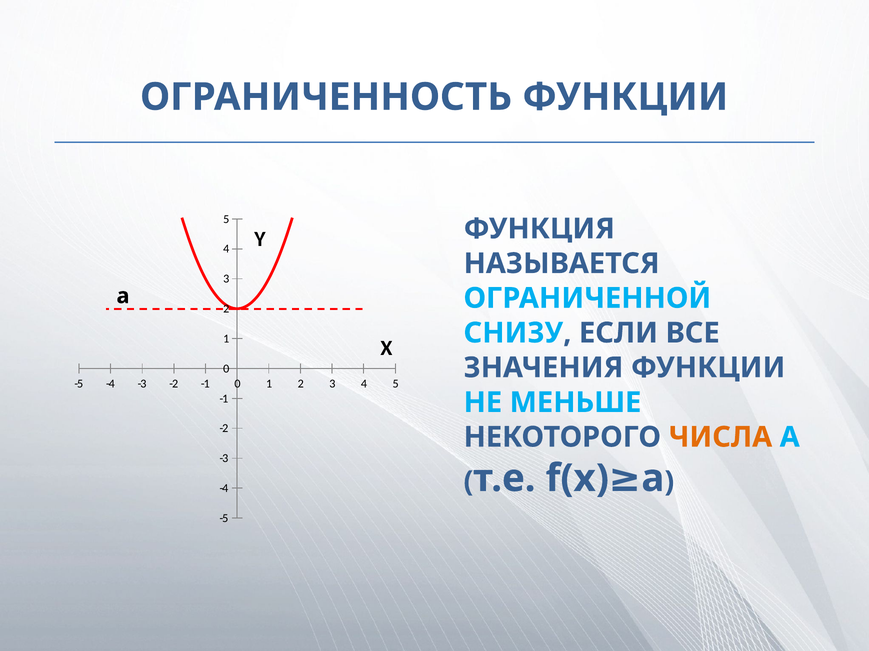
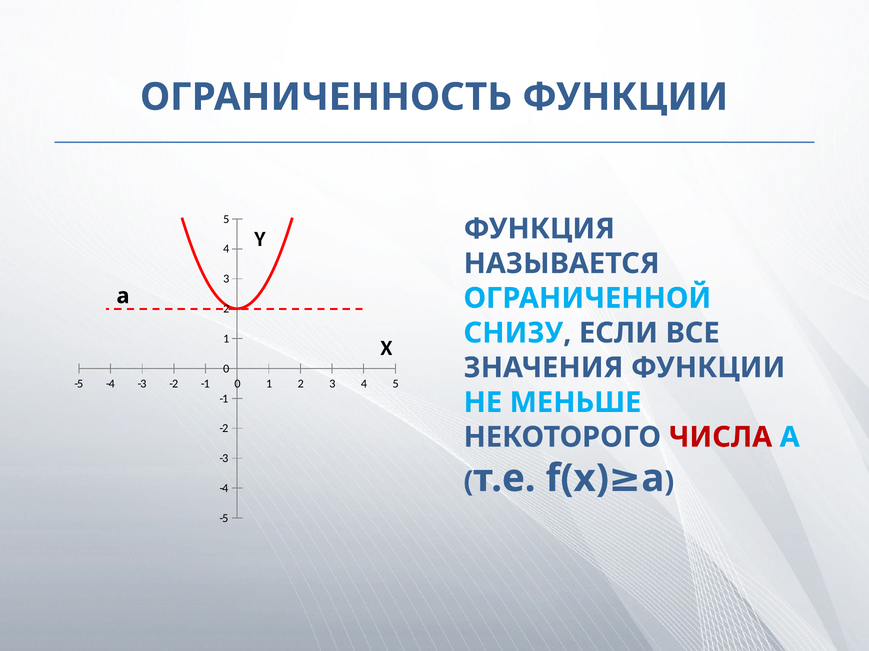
ЧИСЛА colour: orange -> red
